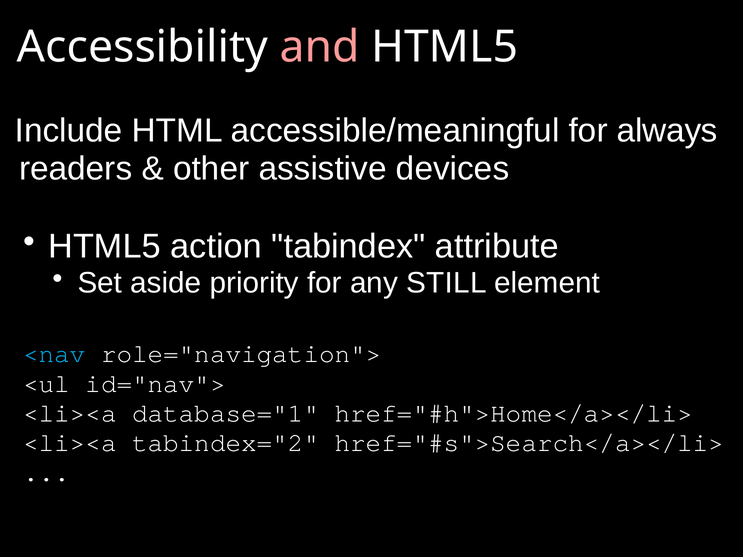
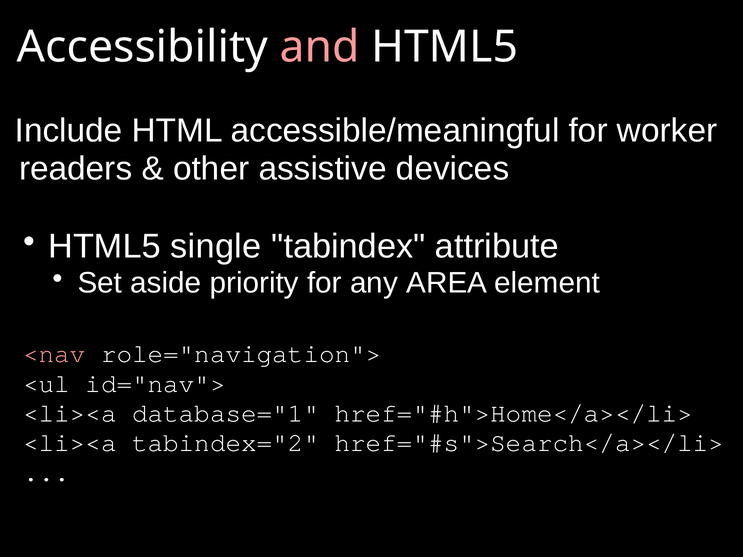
always: always -> worker
action: action -> single
STILL: STILL -> AREA
<nav colour: light blue -> pink
